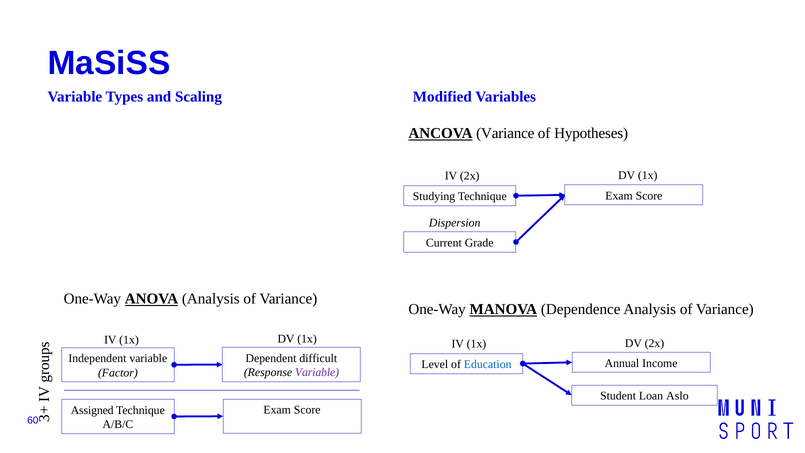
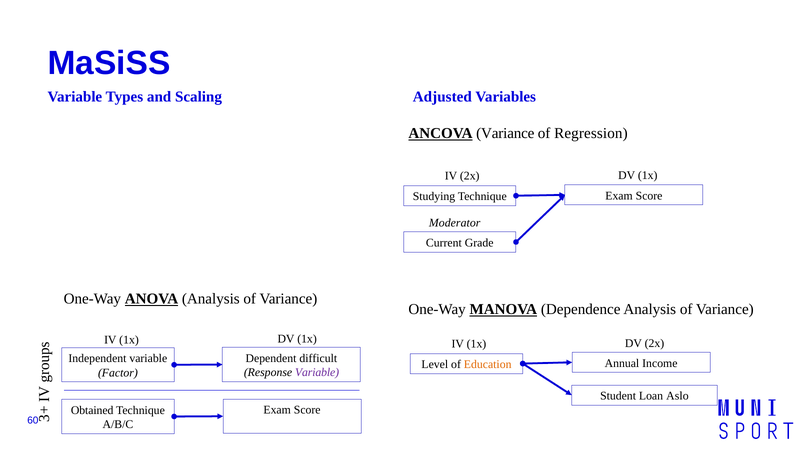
Modified: Modified -> Adjusted
Hypotheses: Hypotheses -> Regression
Dispersion: Dispersion -> Moderator
Education colour: blue -> orange
Assigned: Assigned -> Obtained
